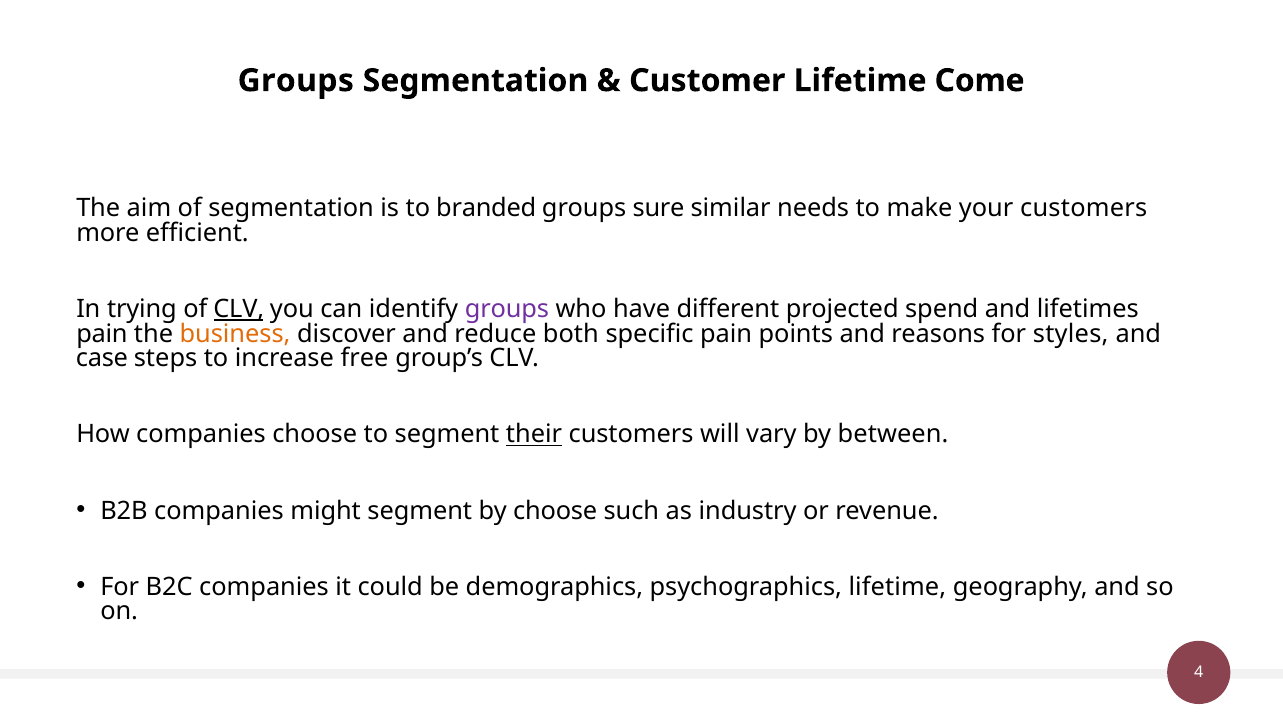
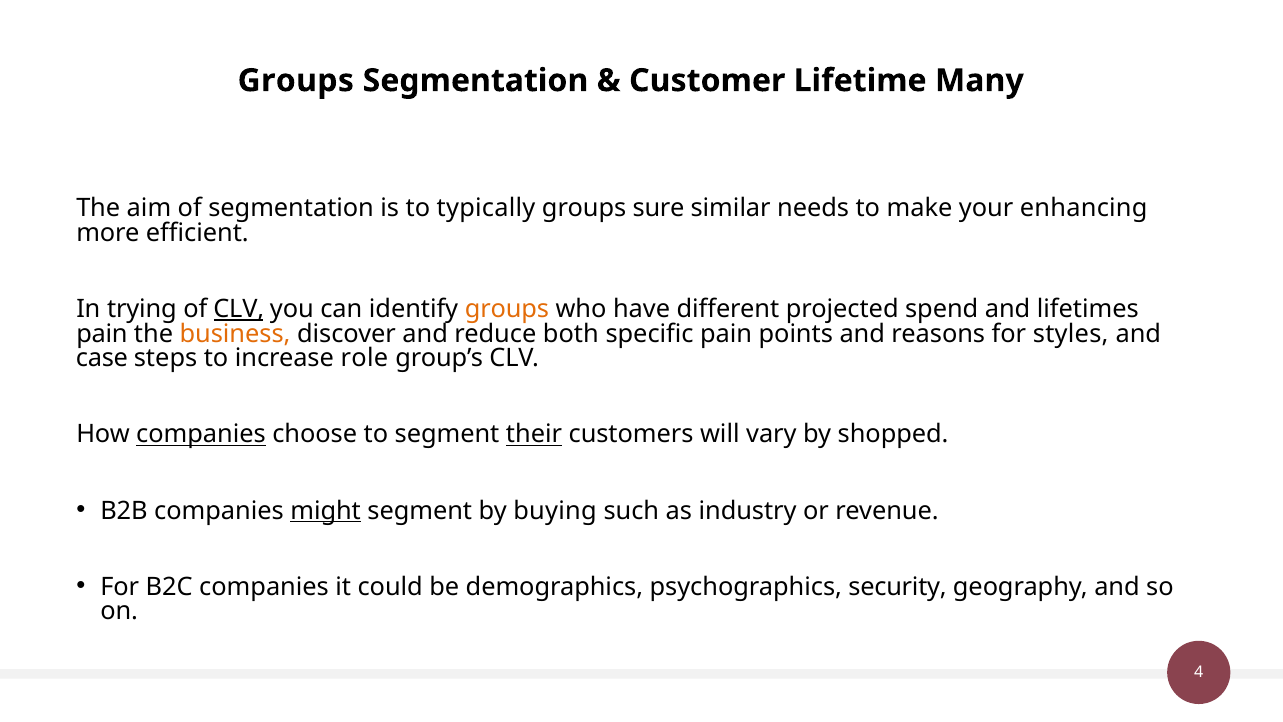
Come: Come -> Many
branded: branded -> typically
your customers: customers -> enhancing
groups at (507, 309) colour: purple -> orange
free: free -> role
companies at (201, 434) underline: none -> present
between: between -> shopped
might underline: none -> present
by choose: choose -> buying
psychographics lifetime: lifetime -> security
